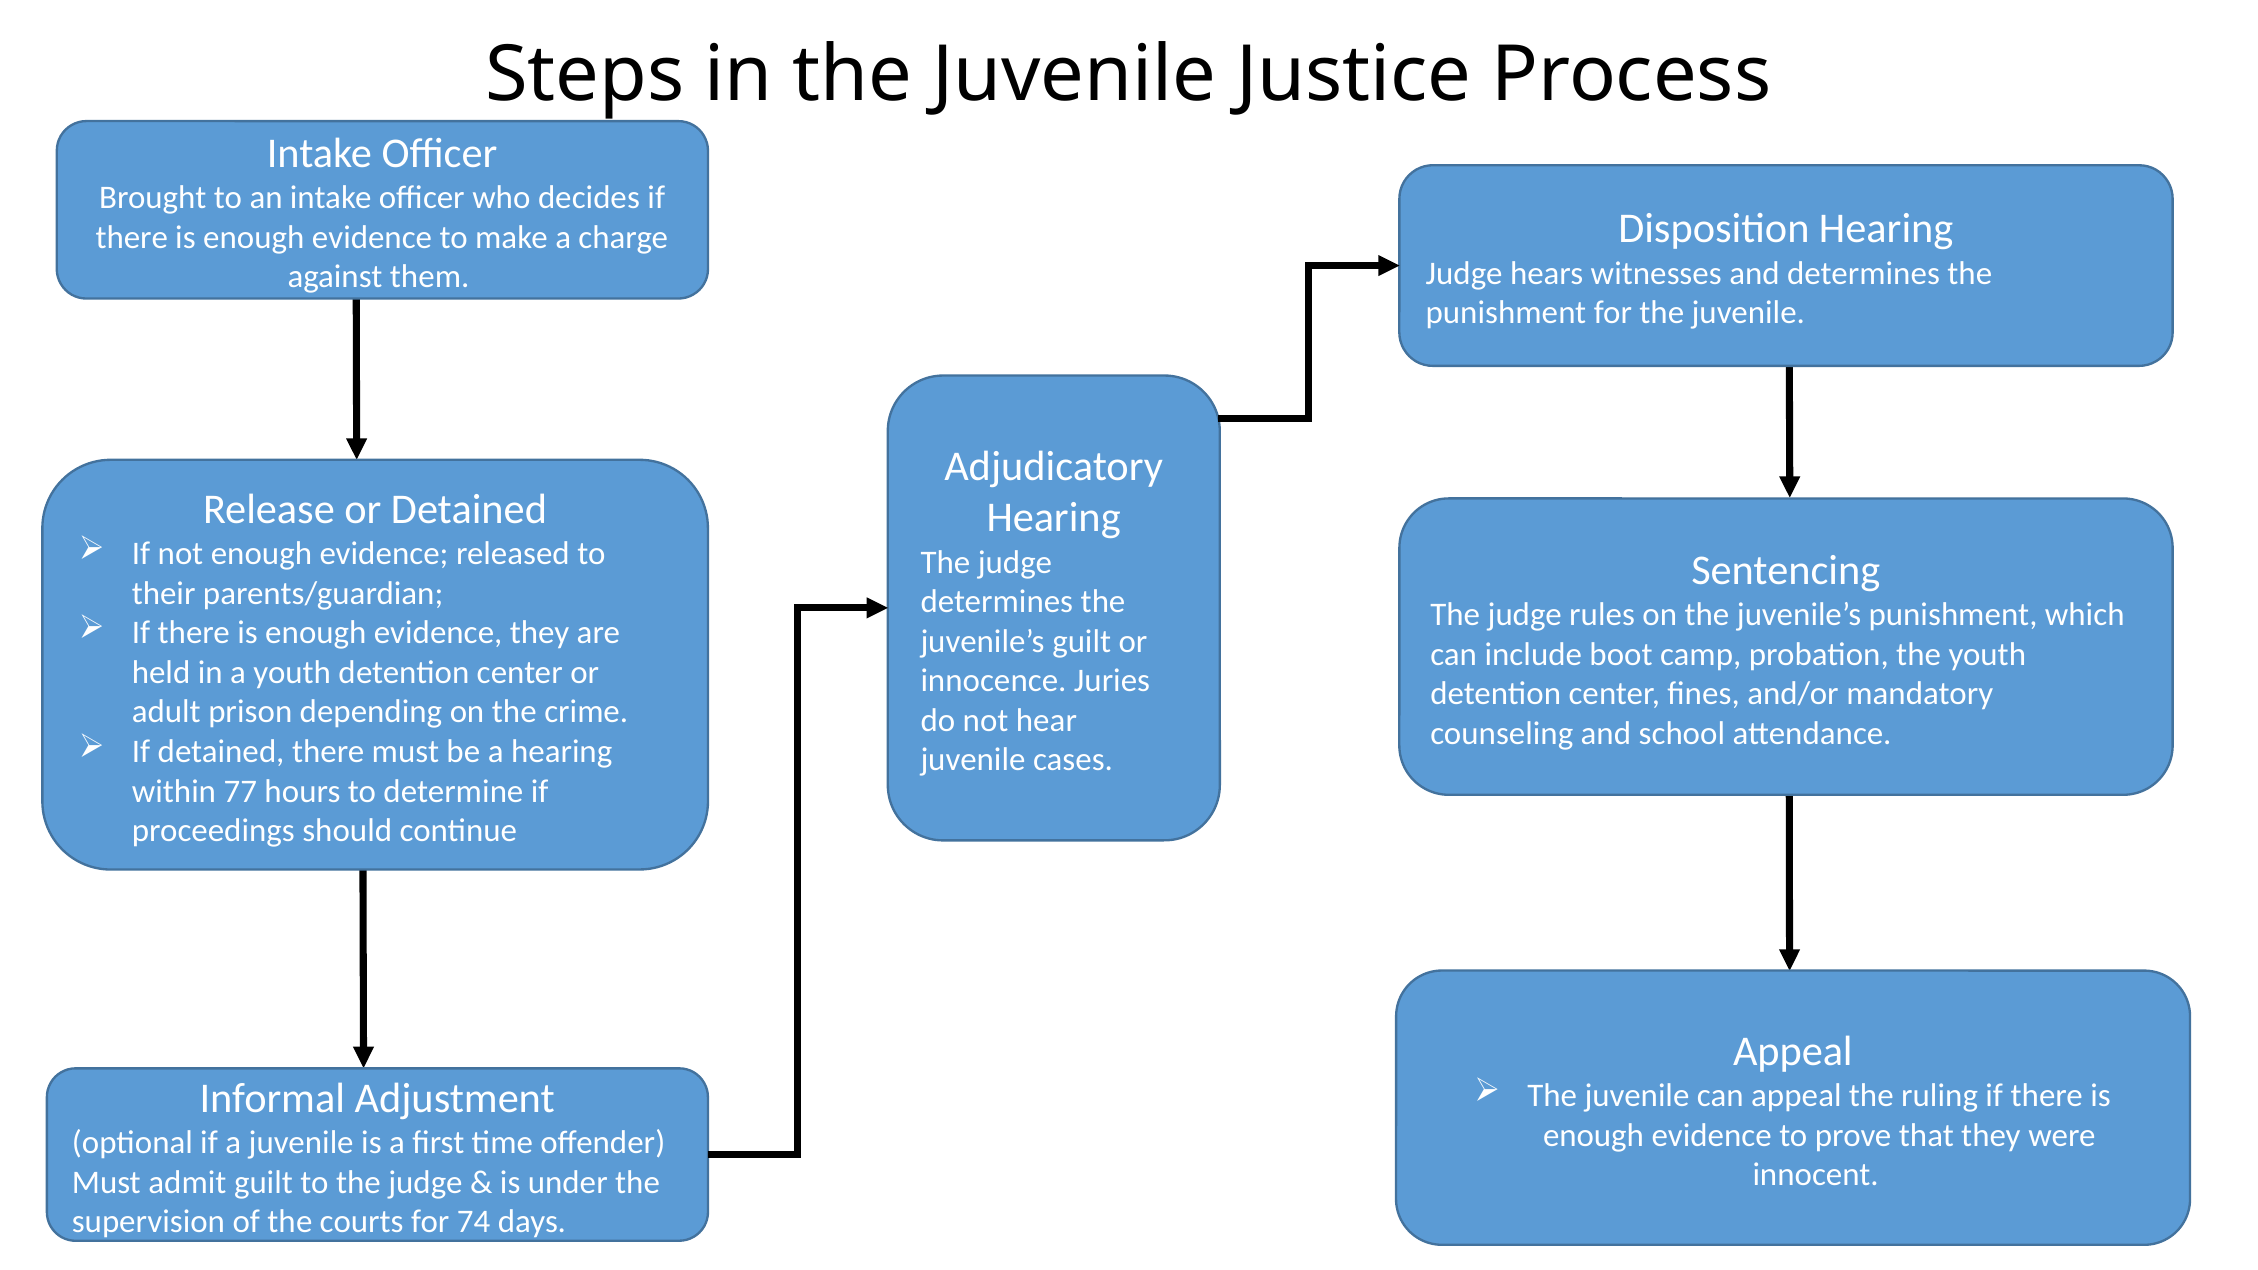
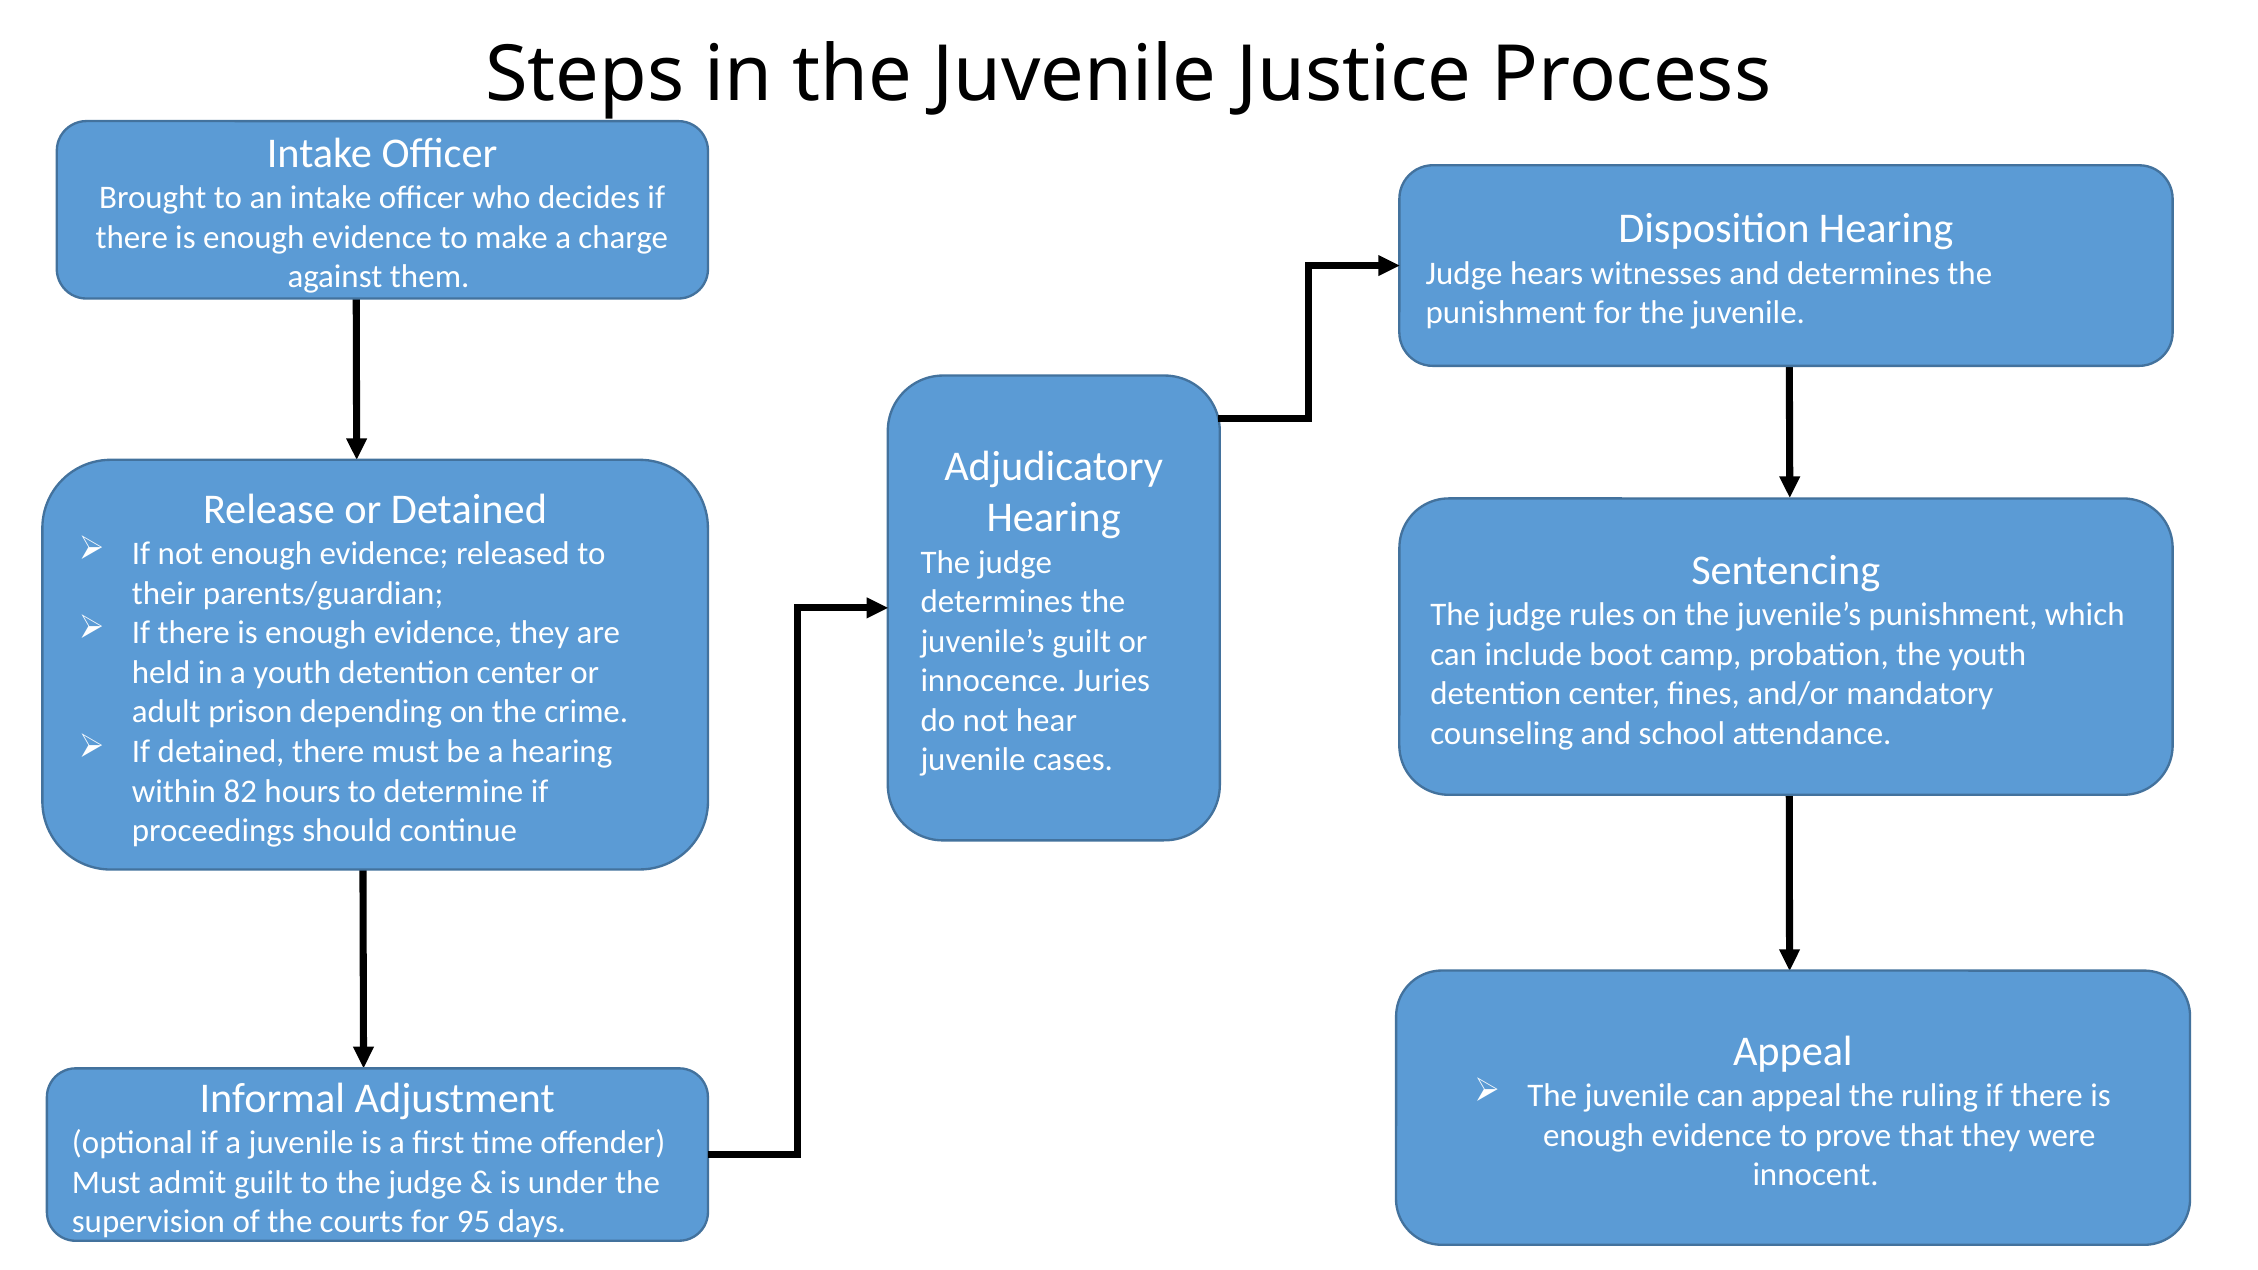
77: 77 -> 82
74: 74 -> 95
